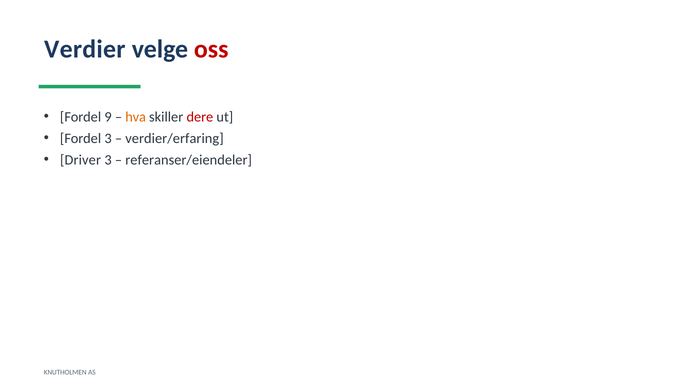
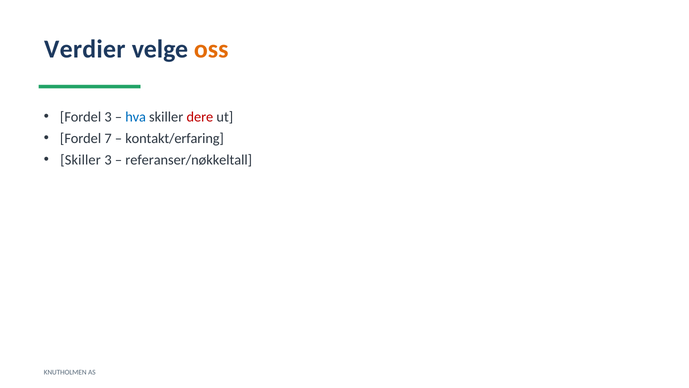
oss colour: red -> orange
Fordel 9: 9 -> 3
hva colour: orange -> blue
Fordel 3: 3 -> 7
verdier/erfaring: verdier/erfaring -> kontakt/erfaring
Driver at (81, 160): Driver -> Skiller
referanser/eiendeler: referanser/eiendeler -> referanser/nøkkeltall
